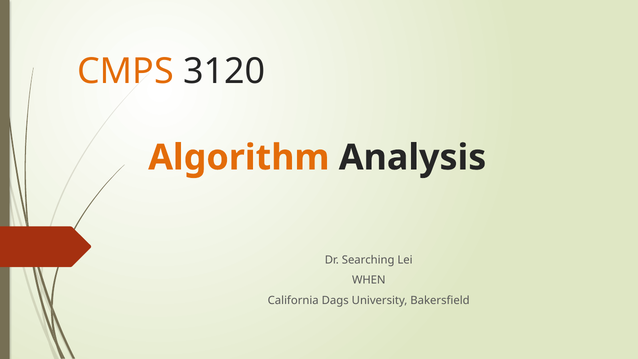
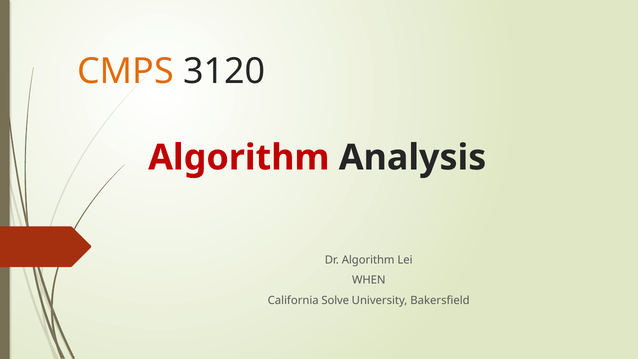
Algorithm at (239, 158) colour: orange -> red
Dr Searching: Searching -> Algorithm
Dags: Dags -> Solve
